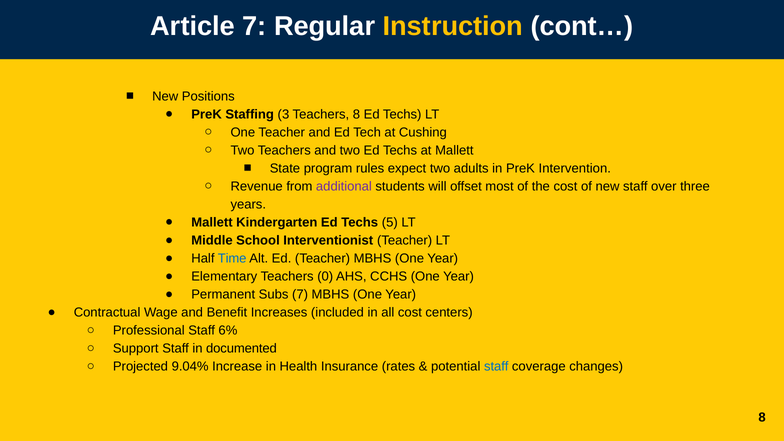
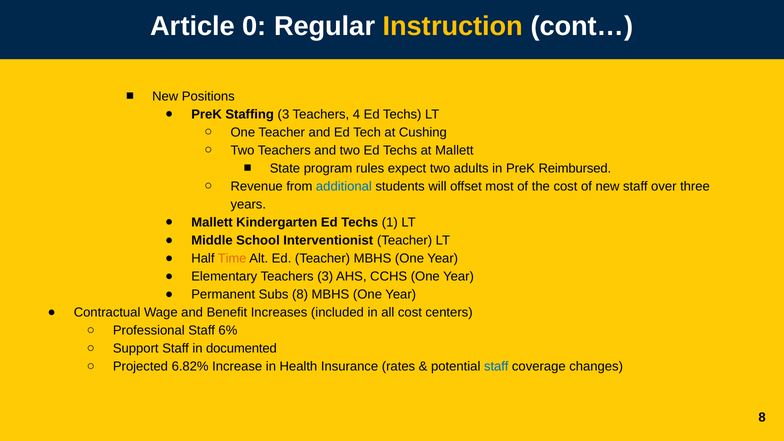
Article 7: 7 -> 0
Teachers 8: 8 -> 4
Intervention: Intervention -> Reimbursed
additional colour: purple -> blue
5: 5 -> 1
Time colour: blue -> orange
Teachers 0: 0 -> 3
Subs 7: 7 -> 8
9.04%: 9.04% -> 6.82%
